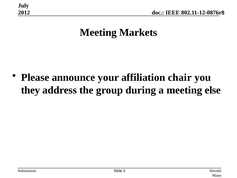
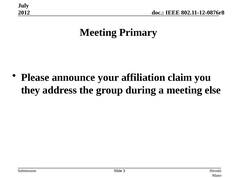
Markets: Markets -> Primary
chair: chair -> claim
